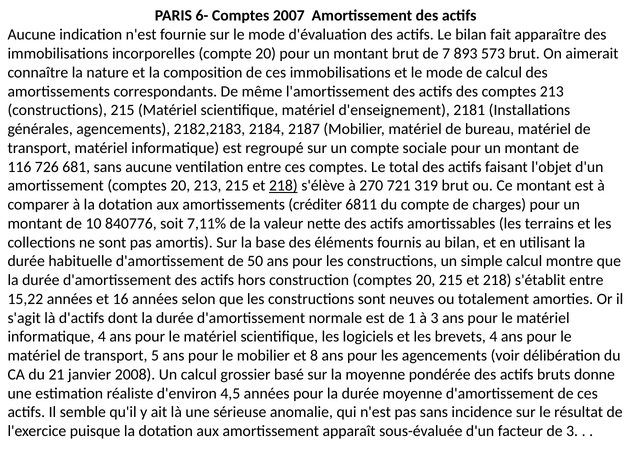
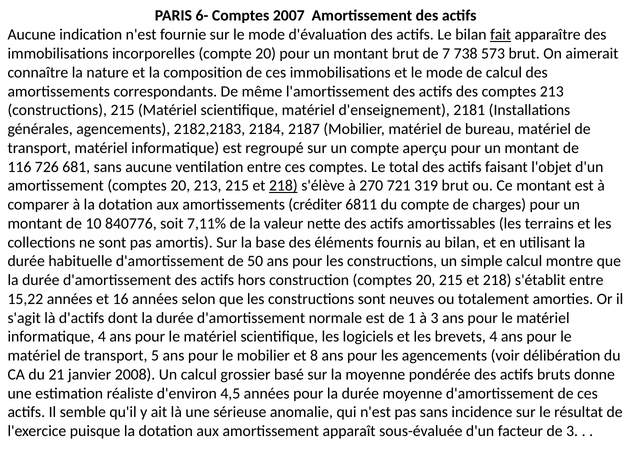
fait underline: none -> present
893: 893 -> 738
sociale: sociale -> aperçu
